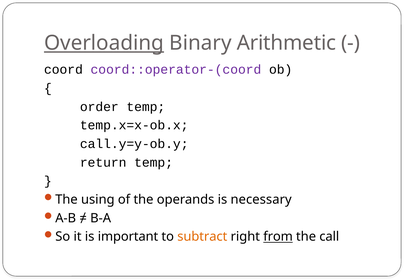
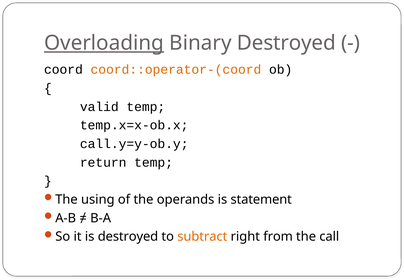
Binary Arithmetic: Arithmetic -> Destroyed
coord::operator-(coord colour: purple -> orange
order: order -> valid
necessary: necessary -> statement
is important: important -> destroyed
from underline: present -> none
